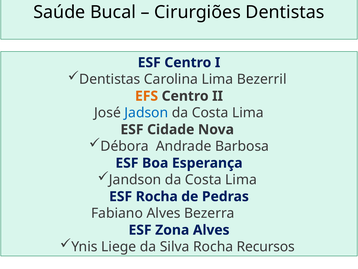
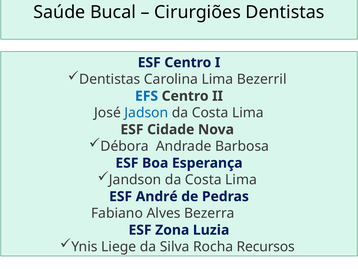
EFS colour: orange -> blue
ESF Rocha: Rocha -> André
Zona Alves: Alves -> Luzia
